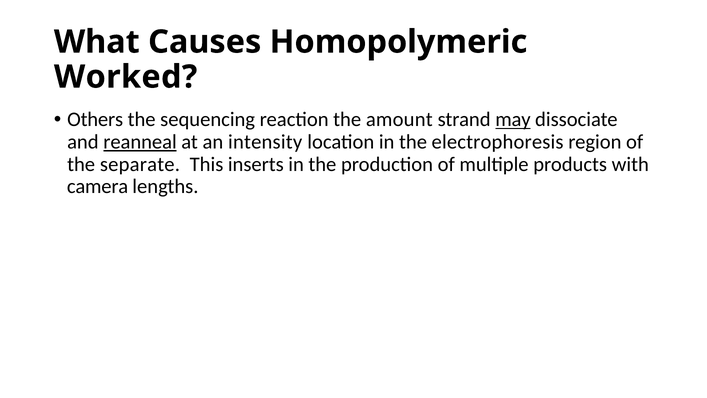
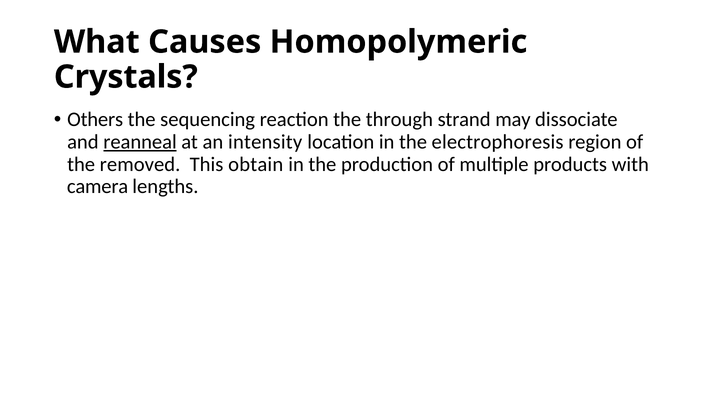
Worked: Worked -> Crystals
amount: amount -> through
may underline: present -> none
separate: separate -> removed
inserts: inserts -> obtain
